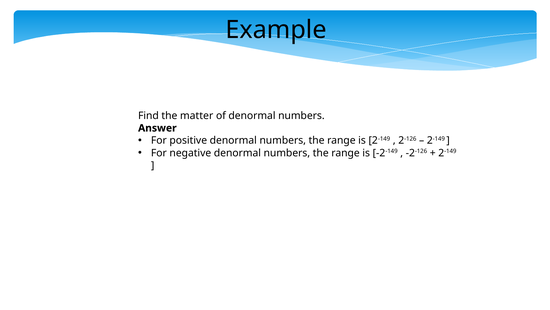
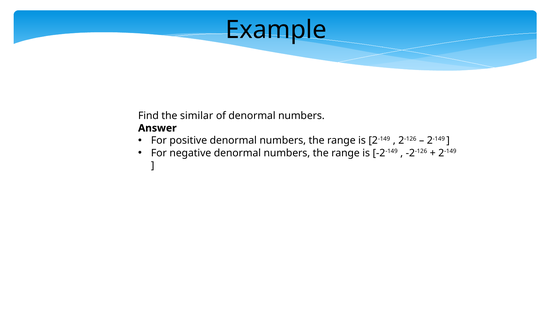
matter: matter -> similar
